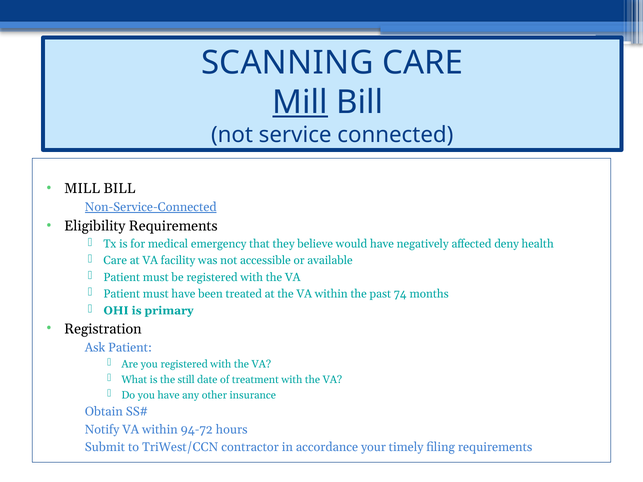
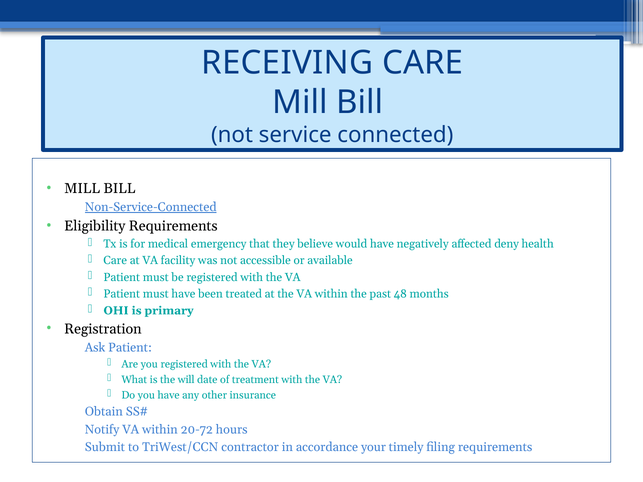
SCANNING: SCANNING -> RECEIVING
Mill at (300, 103) underline: present -> none
74: 74 -> 48
still: still -> will
94-72: 94-72 -> 20-72
